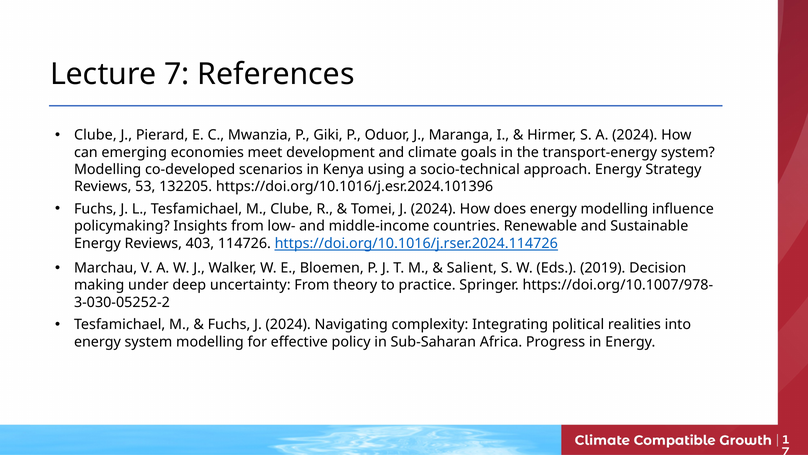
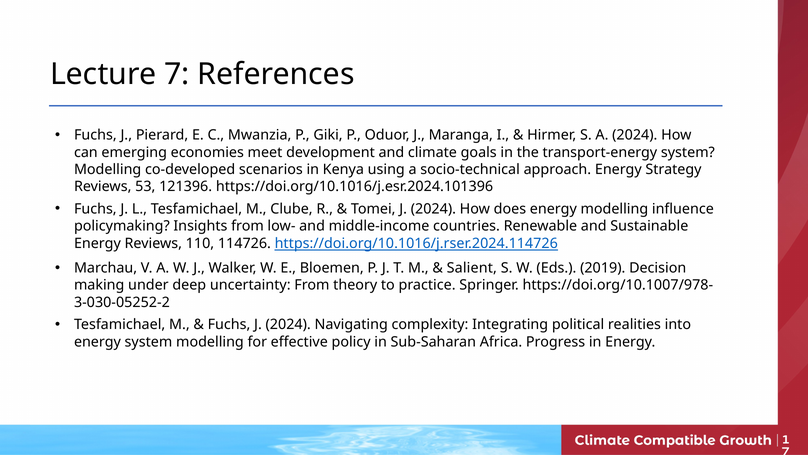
Clube at (95, 135): Clube -> Fuchs
132205: 132205 -> 121396
403: 403 -> 110
